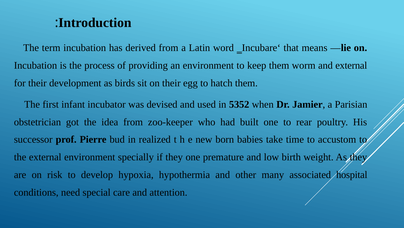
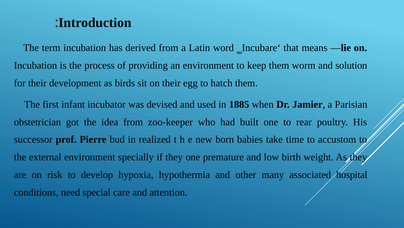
and external: external -> solution
5352: 5352 -> 1885
